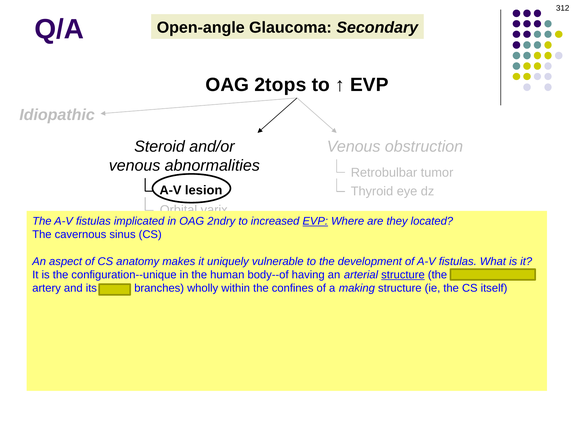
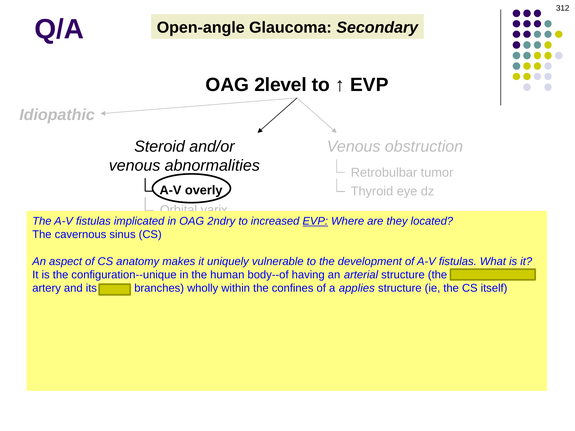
2tops: 2tops -> 2level
lesion: lesion -> overly
structure at (403, 275) underline: present -> none
making: making -> applies
